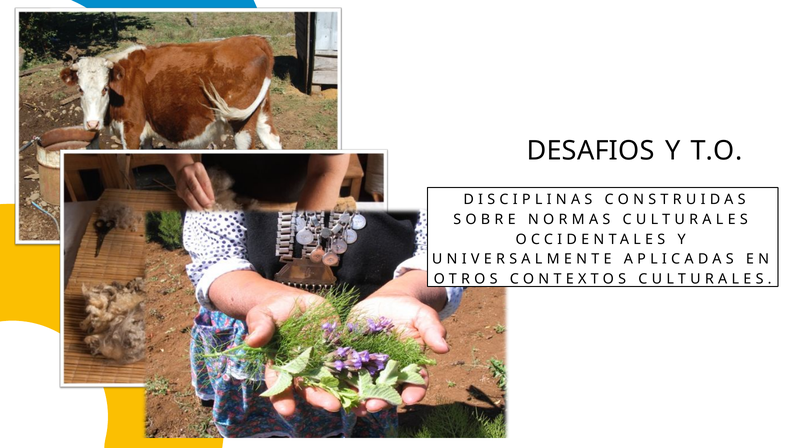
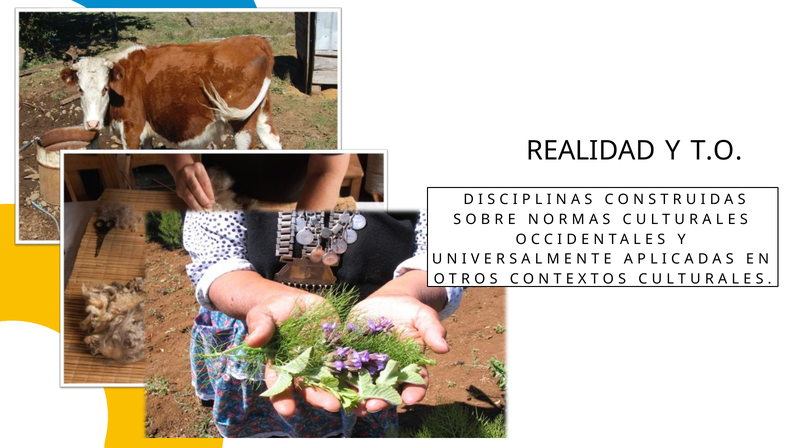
DESAFIOS: DESAFIOS -> REALIDAD
